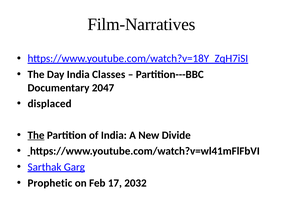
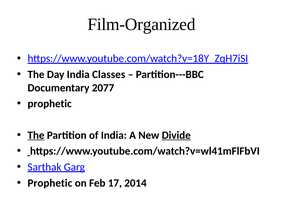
Film-Narratives: Film-Narratives -> Film-Organized
2047: 2047 -> 2077
displaced at (50, 103): displaced -> prophetic
Divide underline: none -> present
2032: 2032 -> 2014
